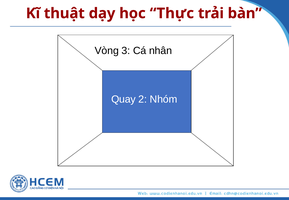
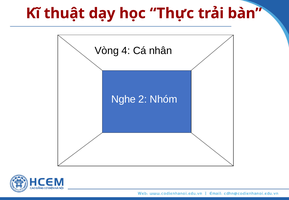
3: 3 -> 4
Quay: Quay -> Nghe
